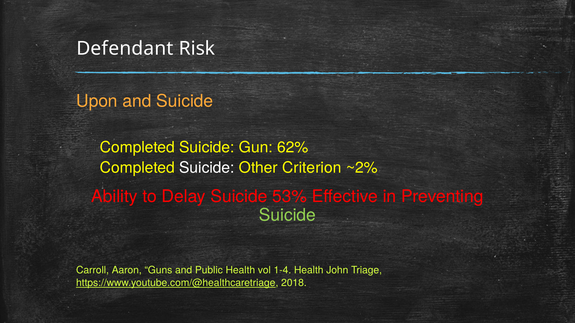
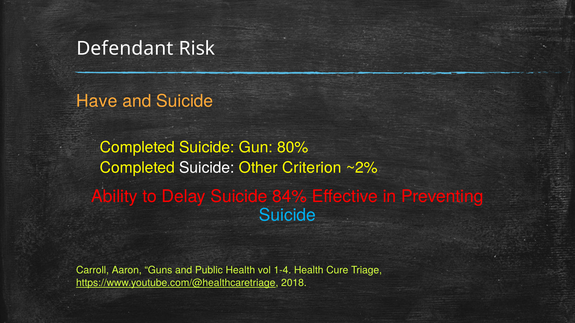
Upon: Upon -> Have
62%: 62% -> 80%
53%: 53% -> 84%
Suicide at (287, 215) colour: light green -> light blue
John: John -> Cure
